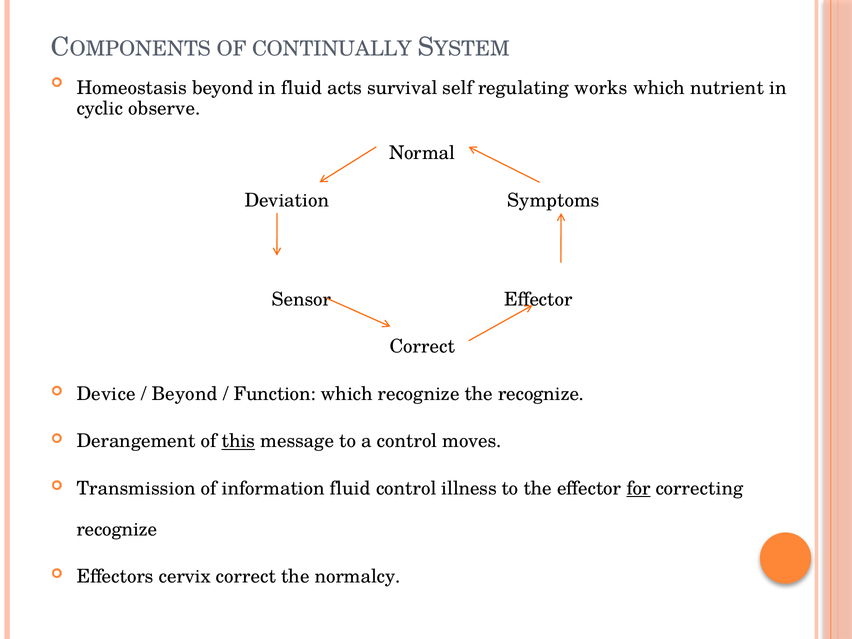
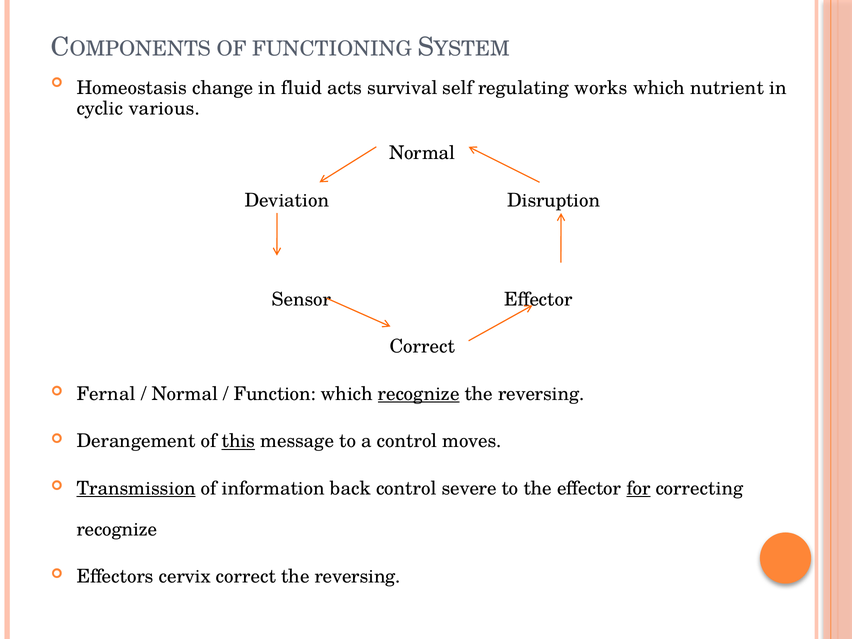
CONTINUALLY: CONTINUALLY -> FUNCTIONING
Homeostasis beyond: beyond -> change
observe: observe -> various
Symptoms: Symptoms -> Disruption
Device: Device -> Fernal
Beyond at (185, 394): Beyond -> Normal
recognize at (419, 394) underline: none -> present
recognize at (541, 394): recognize -> reversing
Transmission underline: none -> present
information fluid: fluid -> back
illness: illness -> severe
correct the normalcy: normalcy -> reversing
